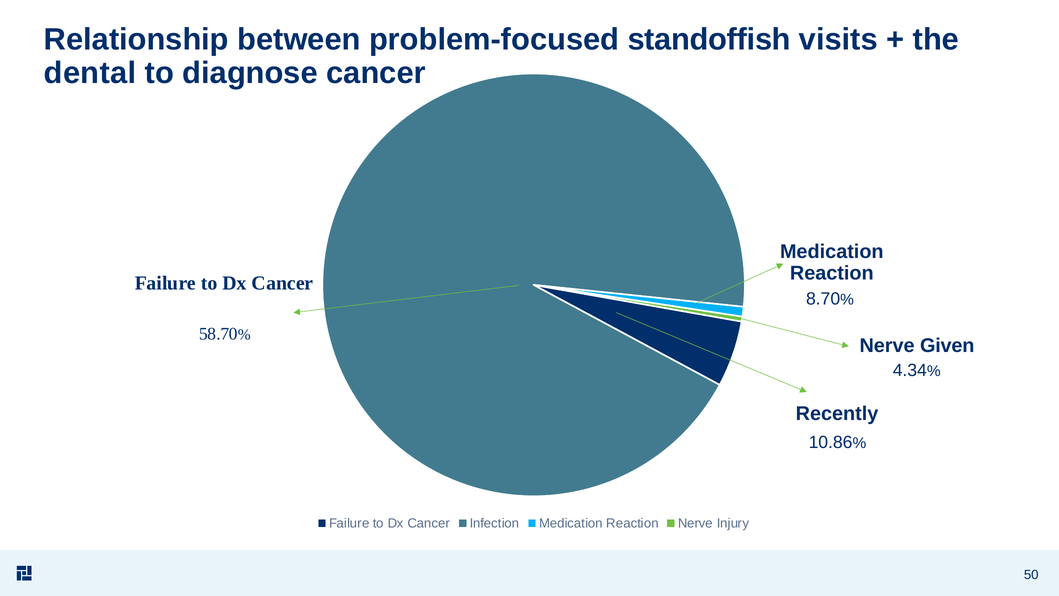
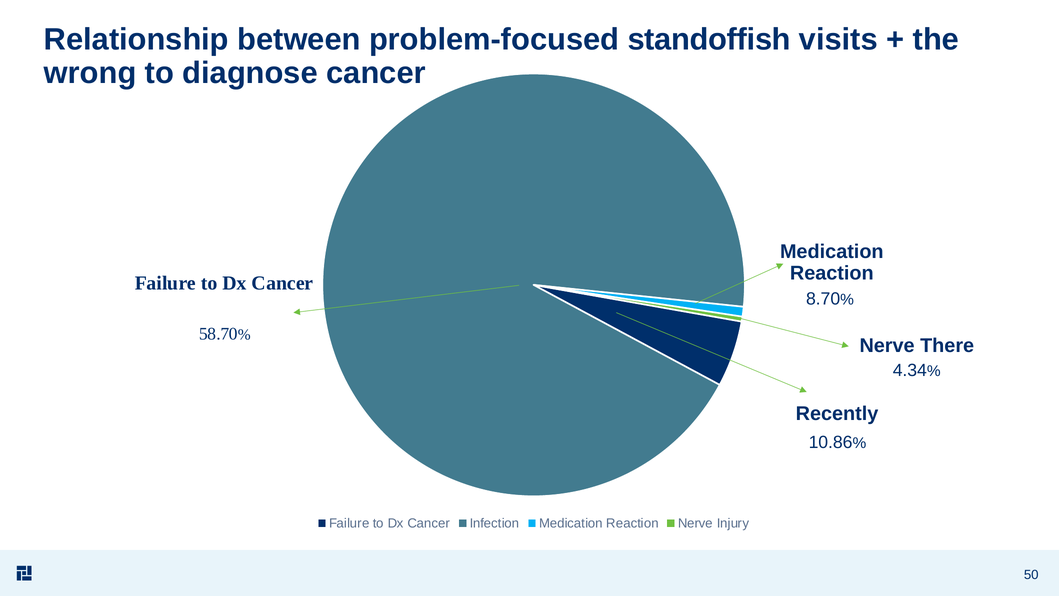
dental: dental -> wrong
Given: Given -> There
